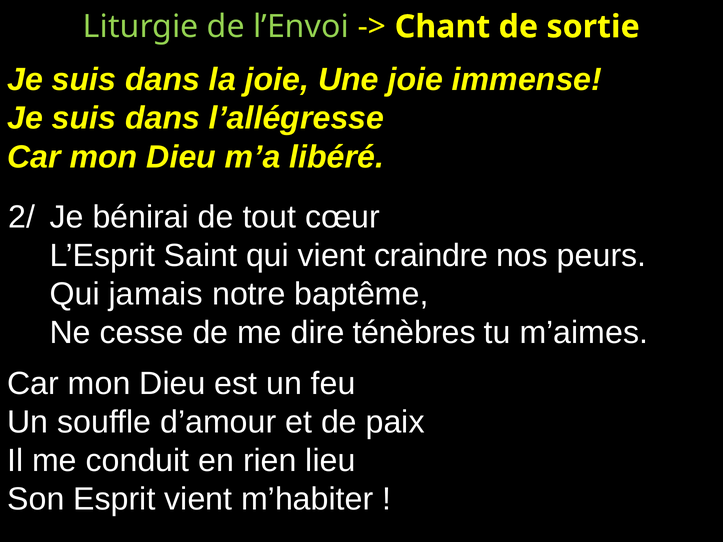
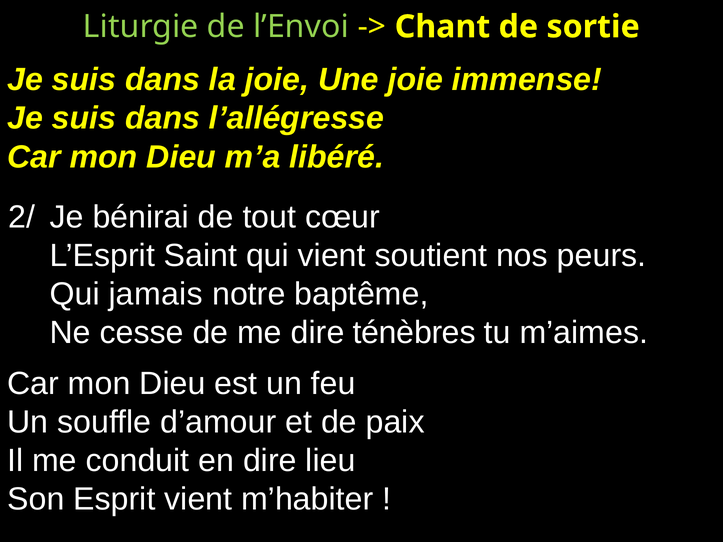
craindre: craindre -> soutient
en rien: rien -> dire
